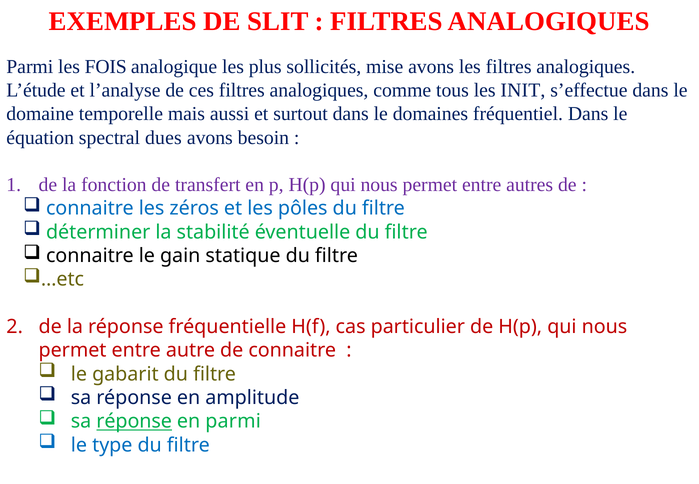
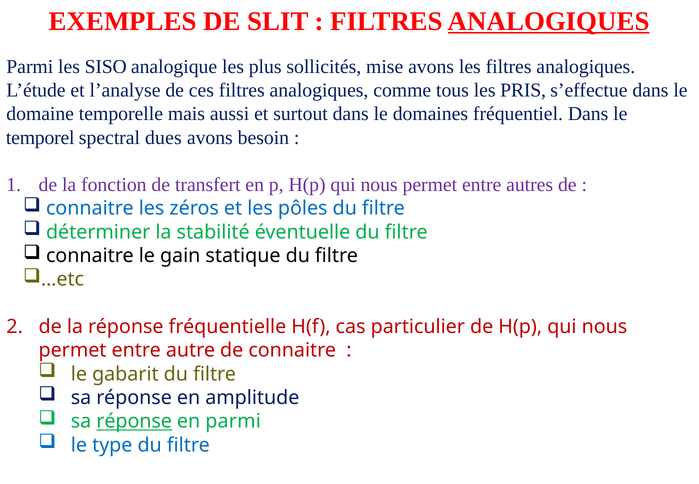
ANALOGIQUES at (549, 21) underline: none -> present
FOIS: FOIS -> SISO
INIT: INIT -> PRIS
équation: équation -> temporel
